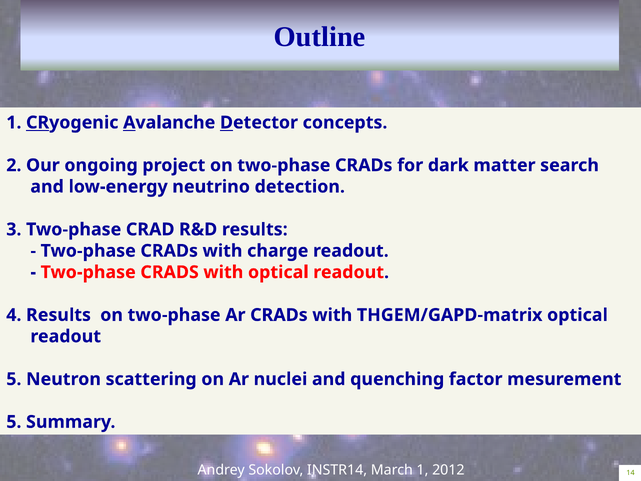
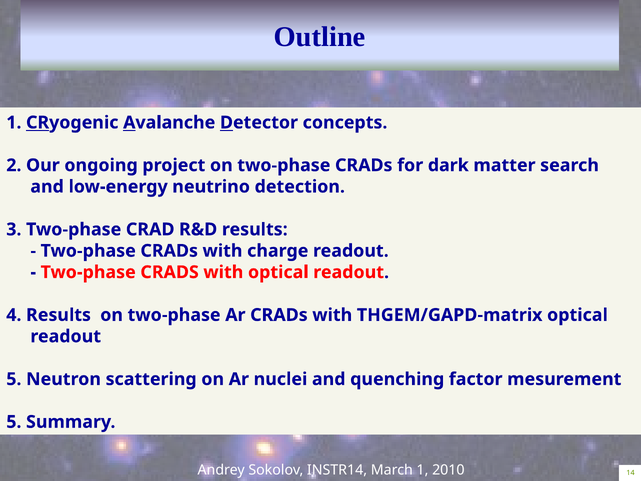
2012: 2012 -> 2010
